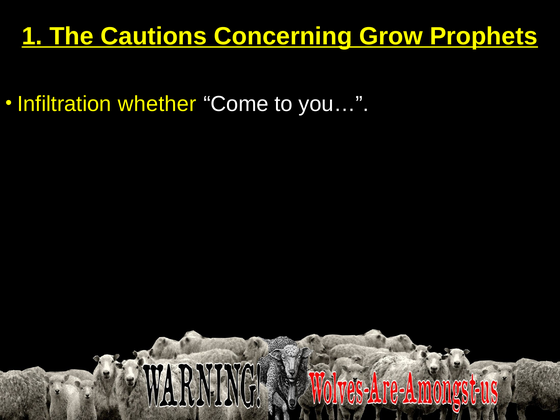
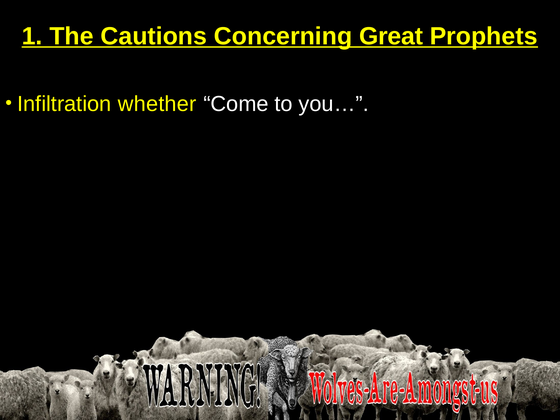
Grow: Grow -> Great
